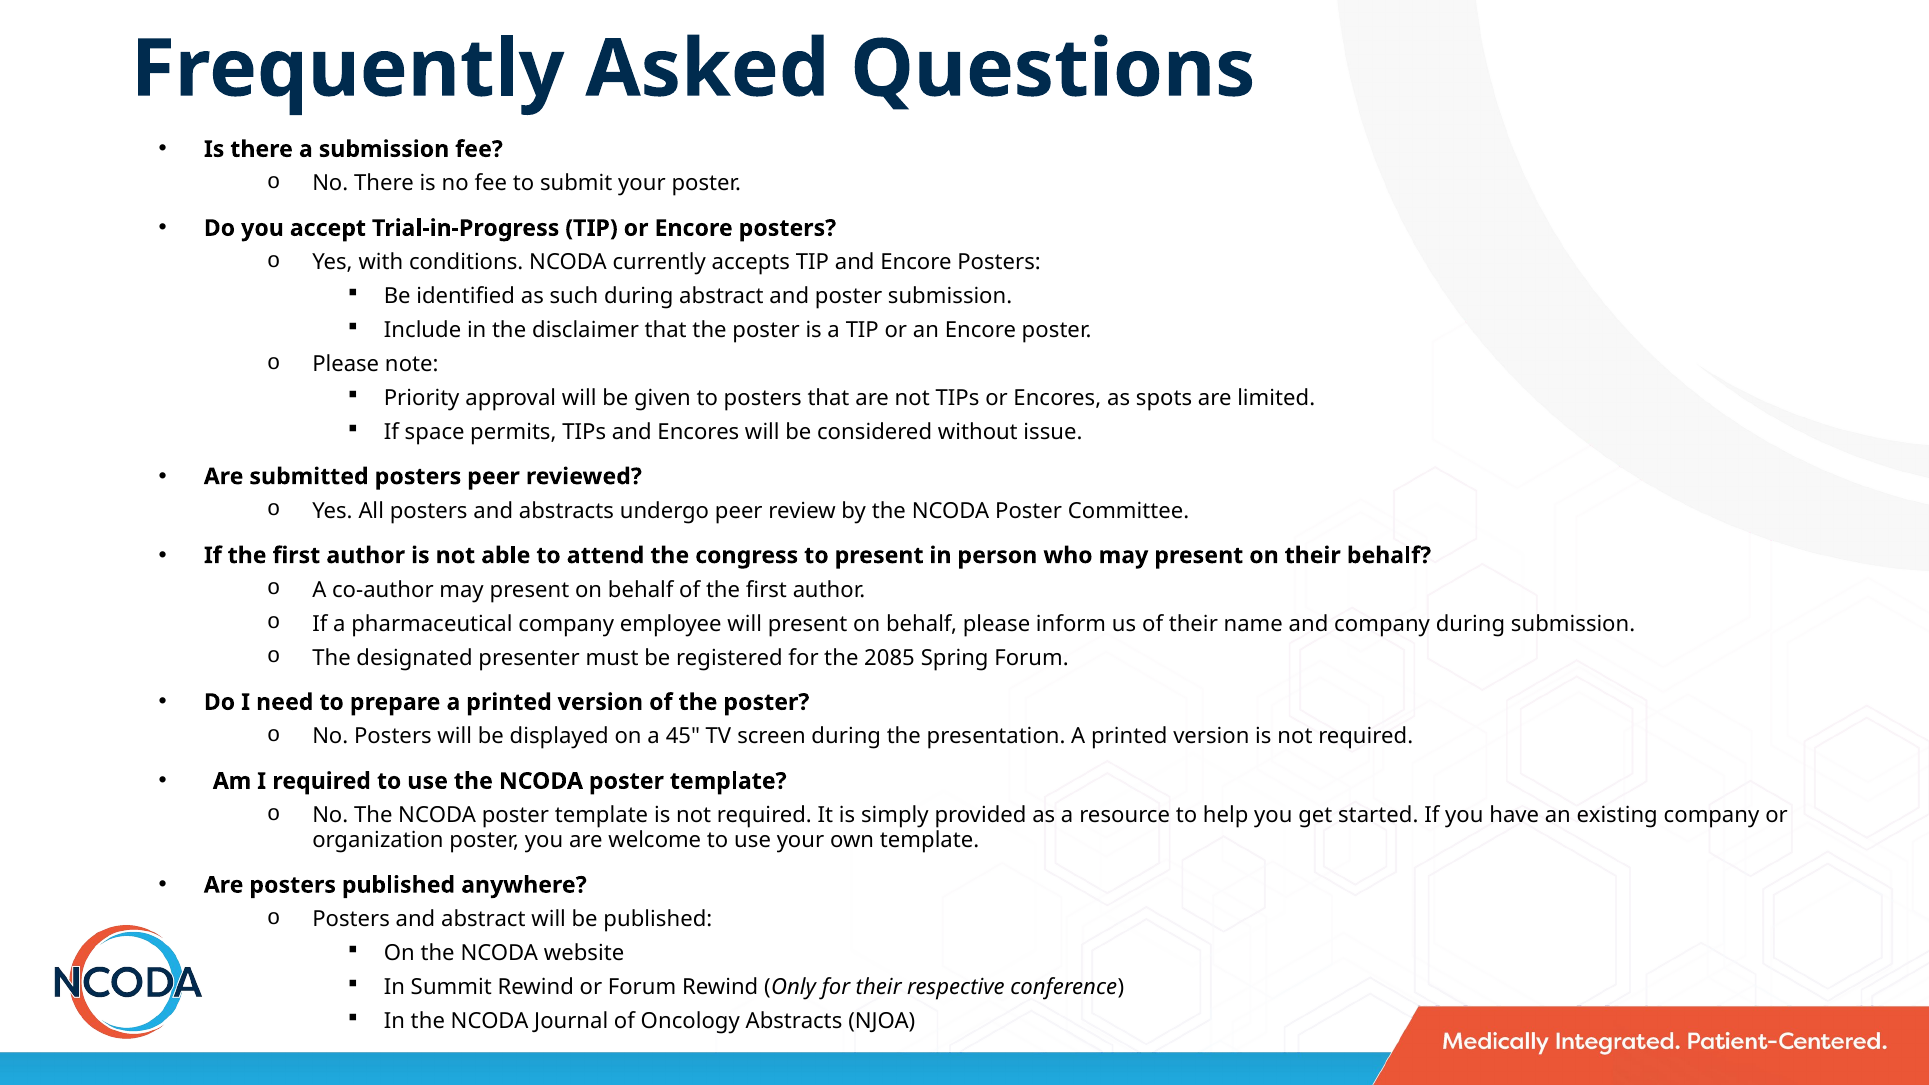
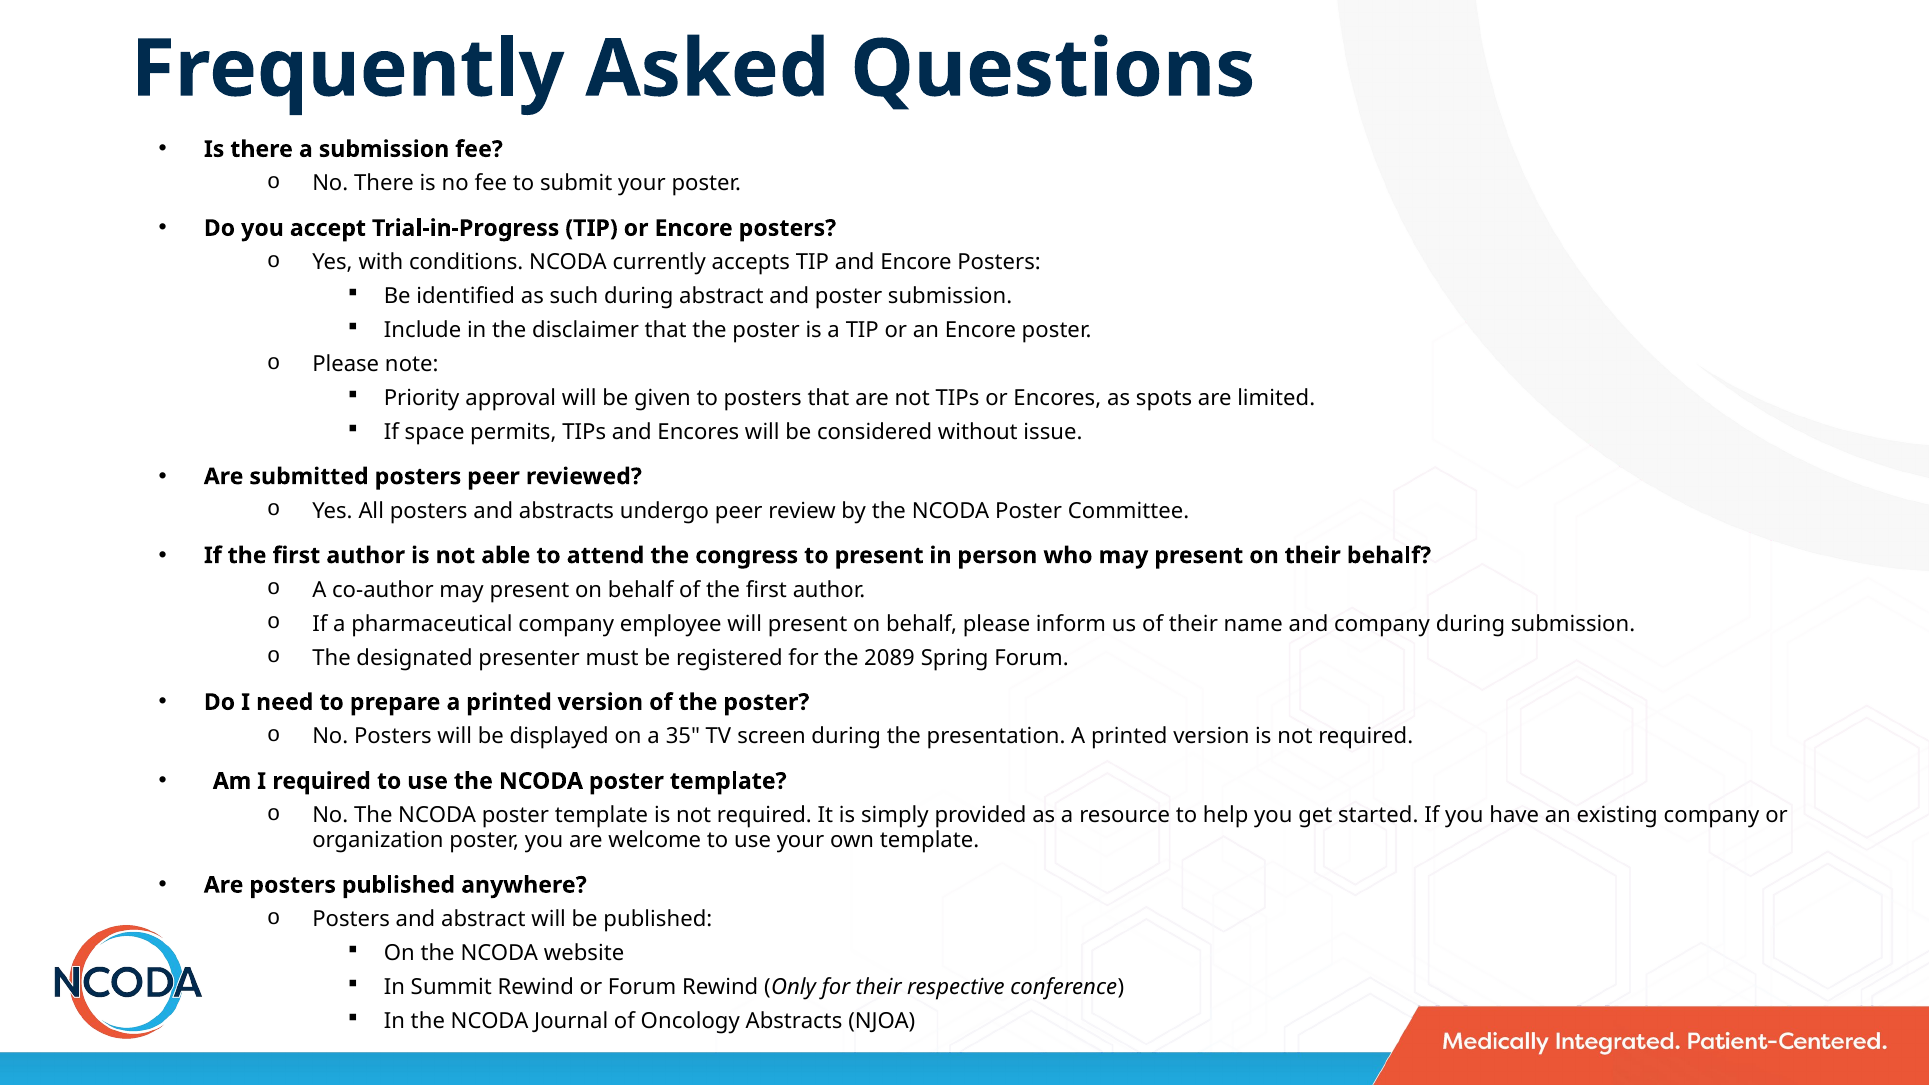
2085: 2085 -> 2089
45: 45 -> 35
